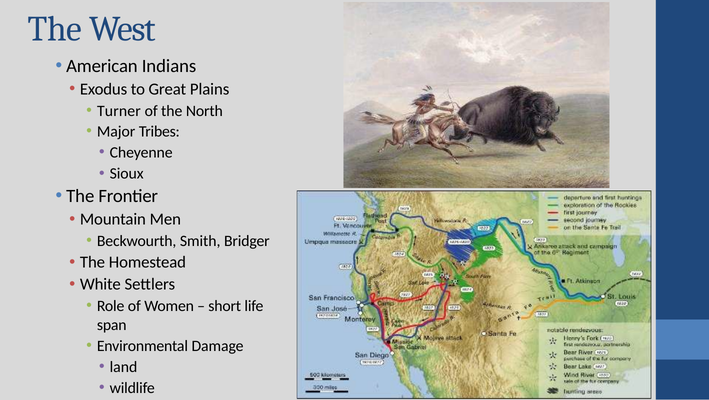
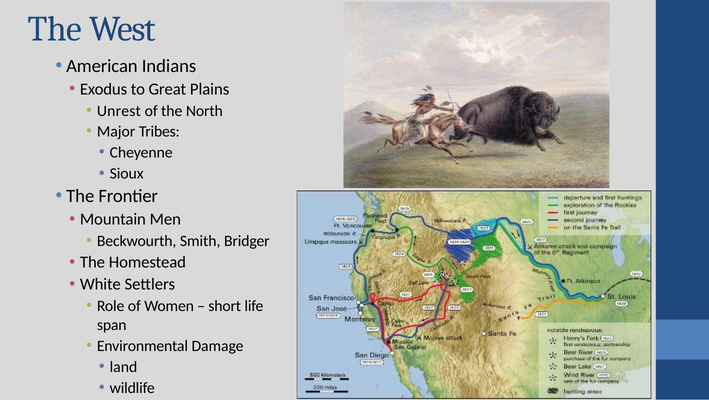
Turner: Turner -> Unrest
